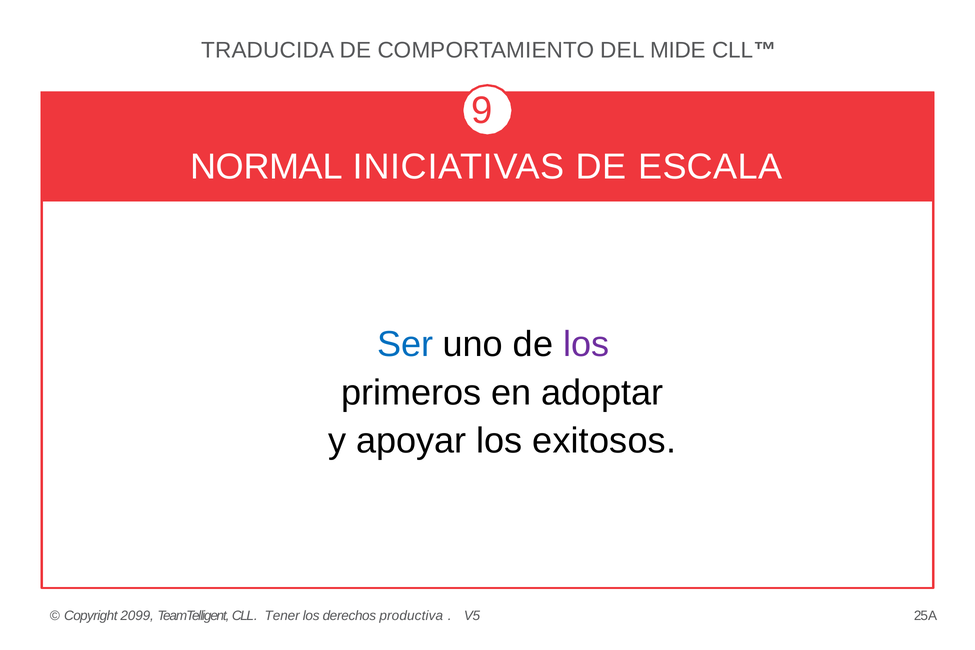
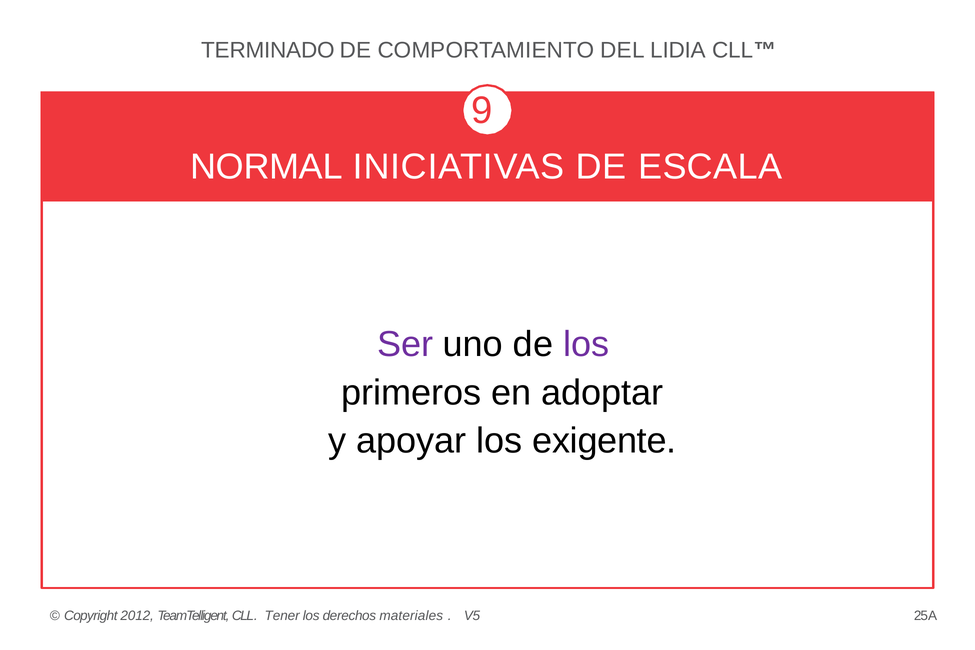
TRADUCIDA: TRADUCIDA -> TERMINADO
MIDE: MIDE -> LIDIA
Ser colour: blue -> purple
exitosos: exitosos -> exigente
2099: 2099 -> 2012
productiva: productiva -> materiales
